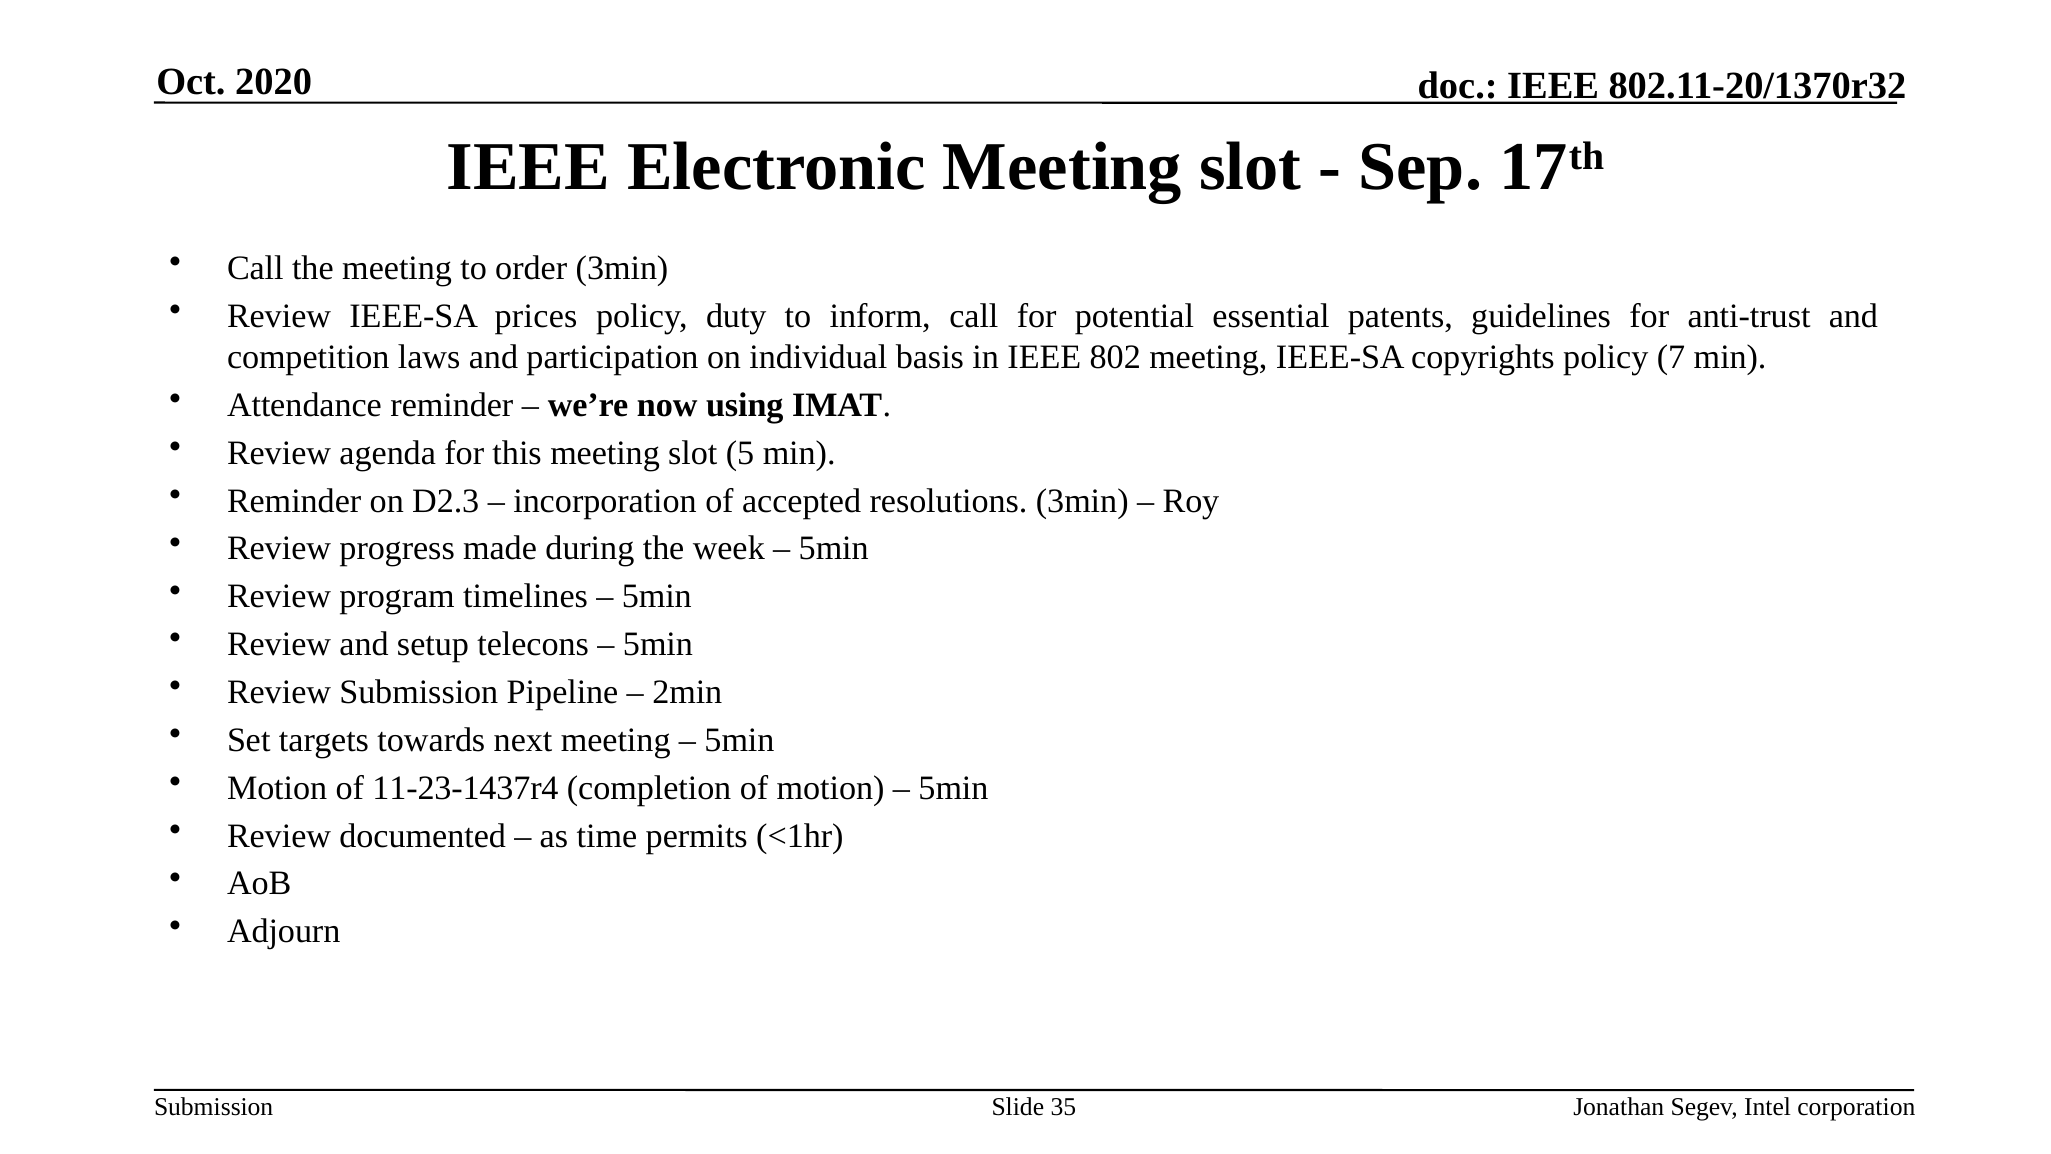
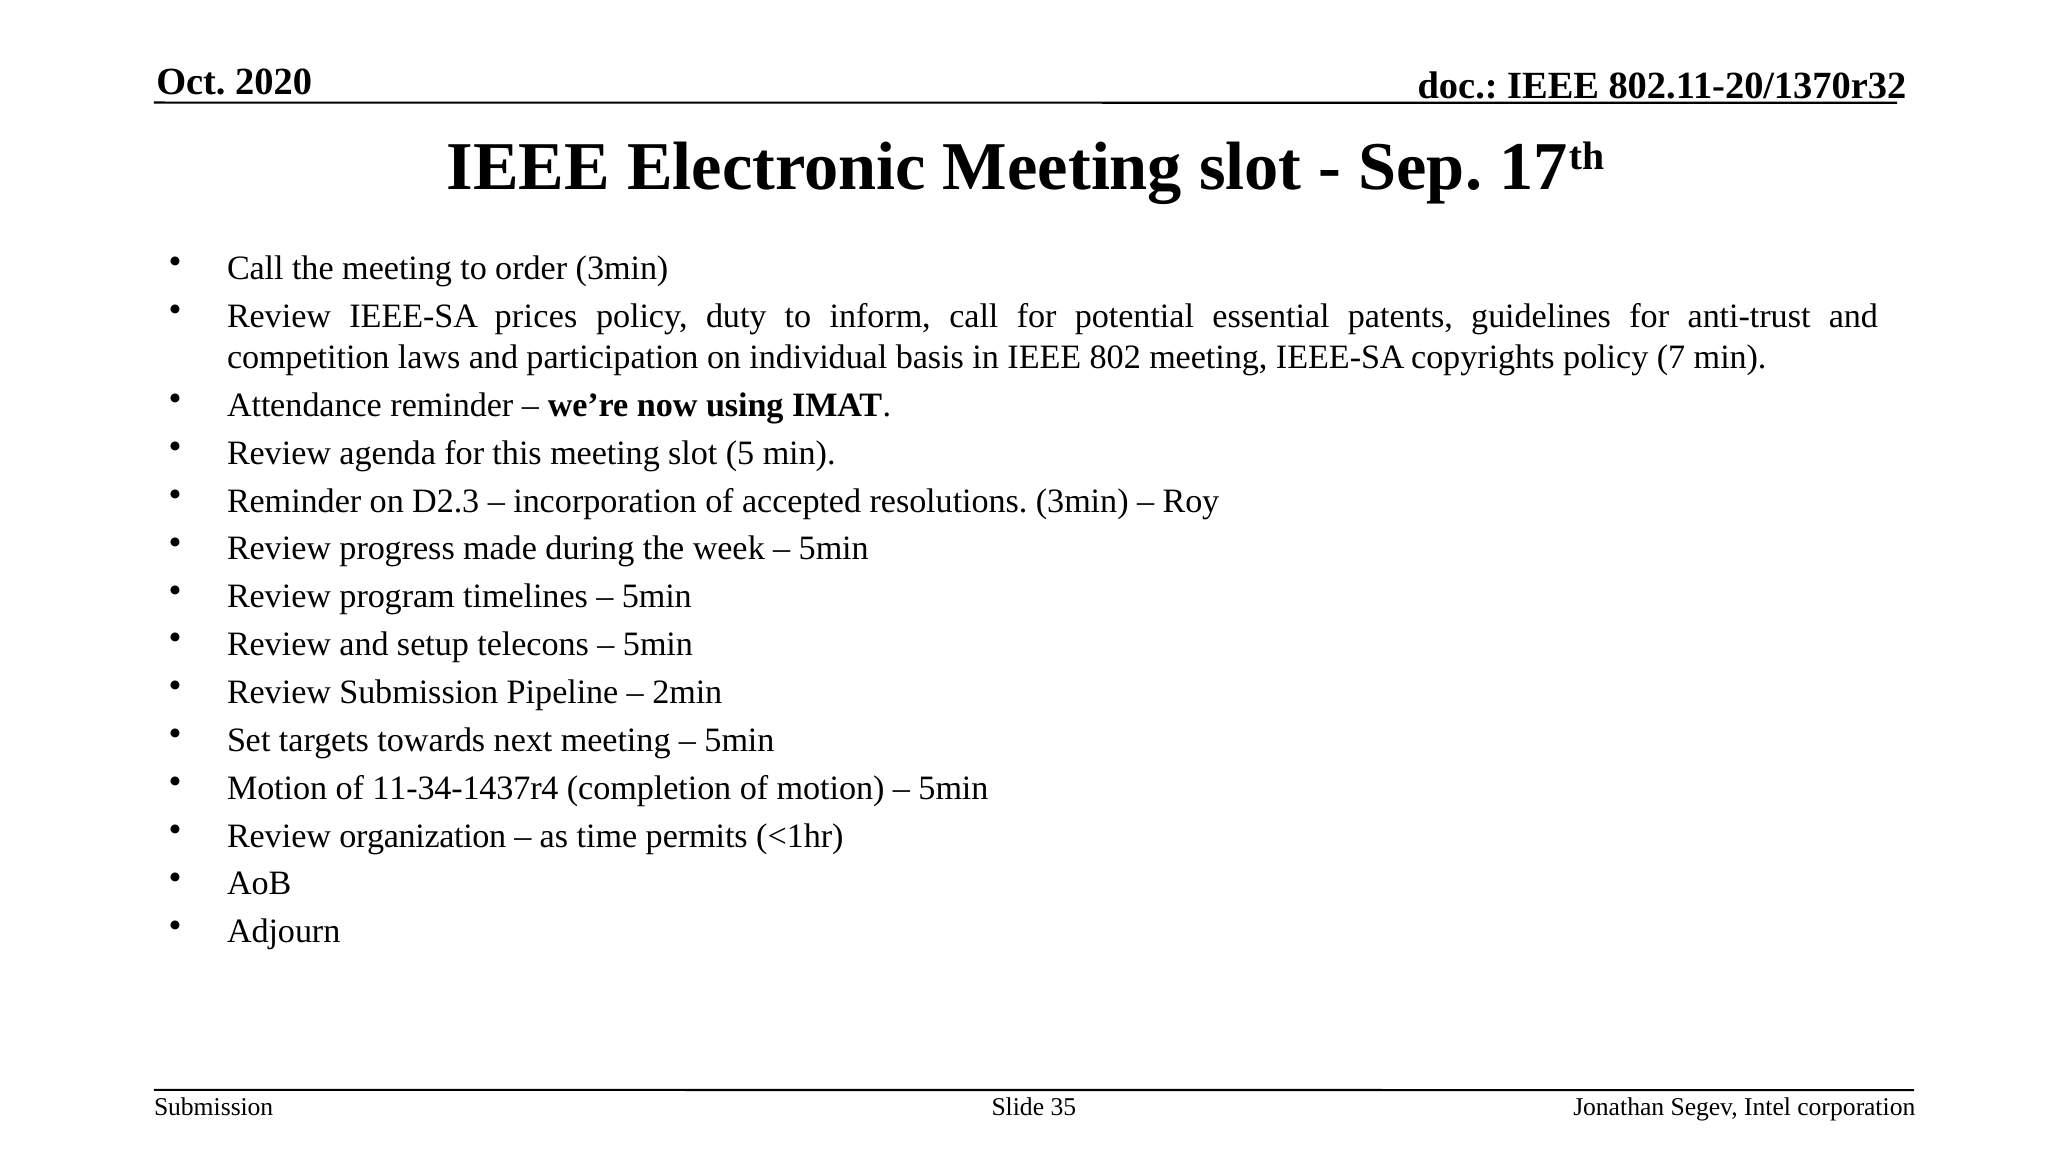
11-23-1437r4: 11-23-1437r4 -> 11-34-1437r4
documented: documented -> organization
